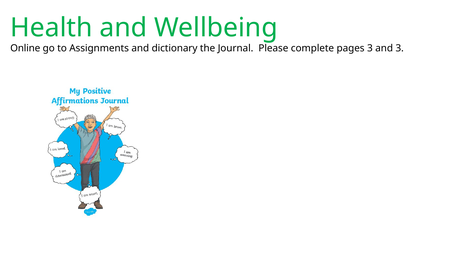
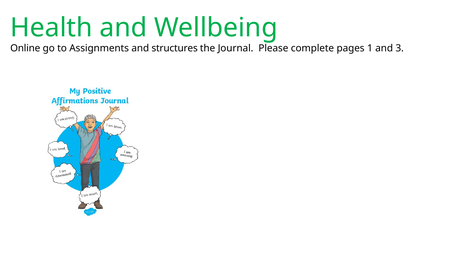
dictionary: dictionary -> structures
pages 3: 3 -> 1
